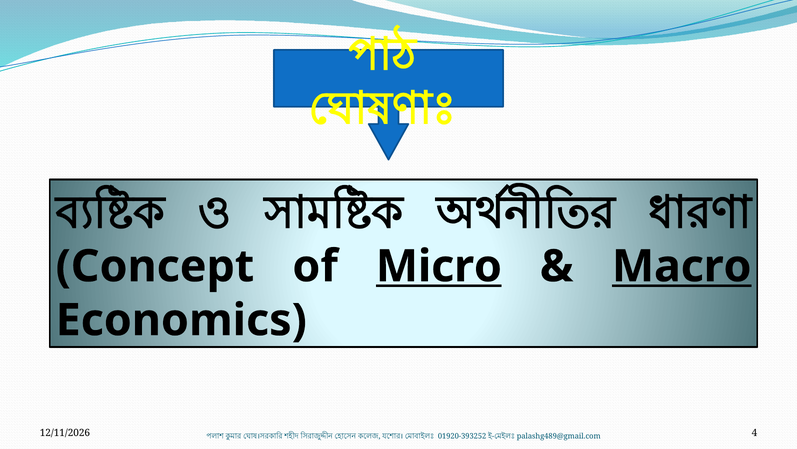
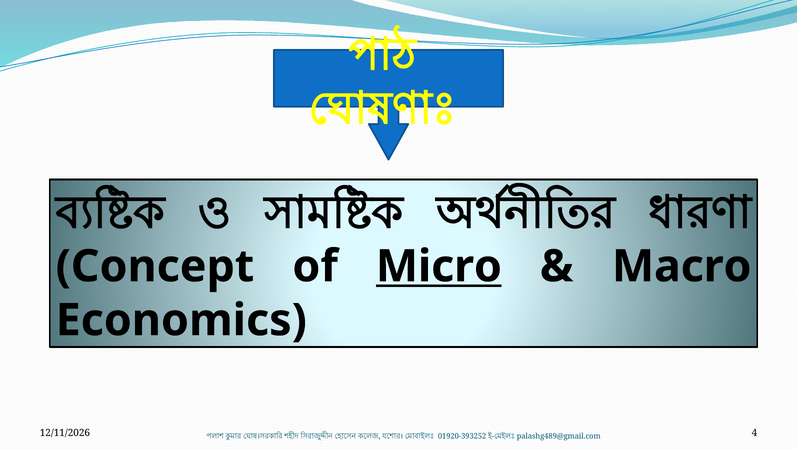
Macro underline: present -> none
